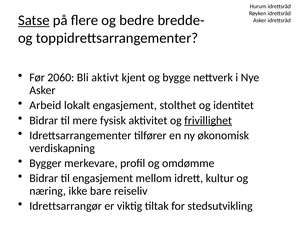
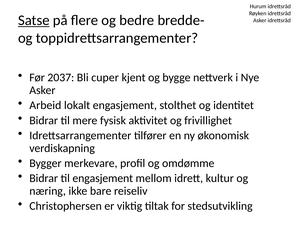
2060: 2060 -> 2037
aktivt: aktivt -> cuper
frivillighet underline: present -> none
Idrettsarrangør: Idrettsarrangør -> Christophersen
